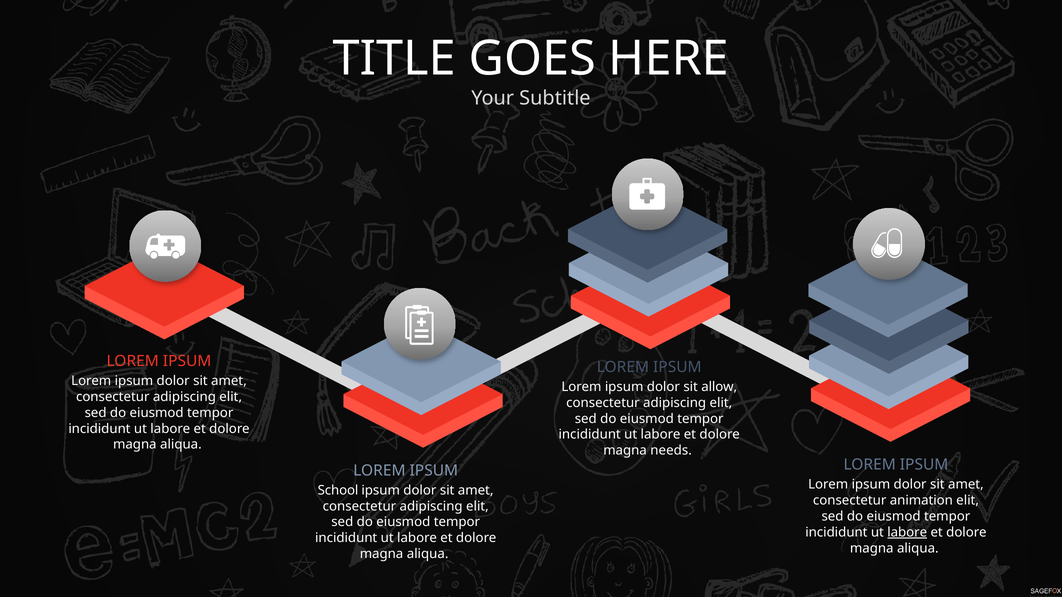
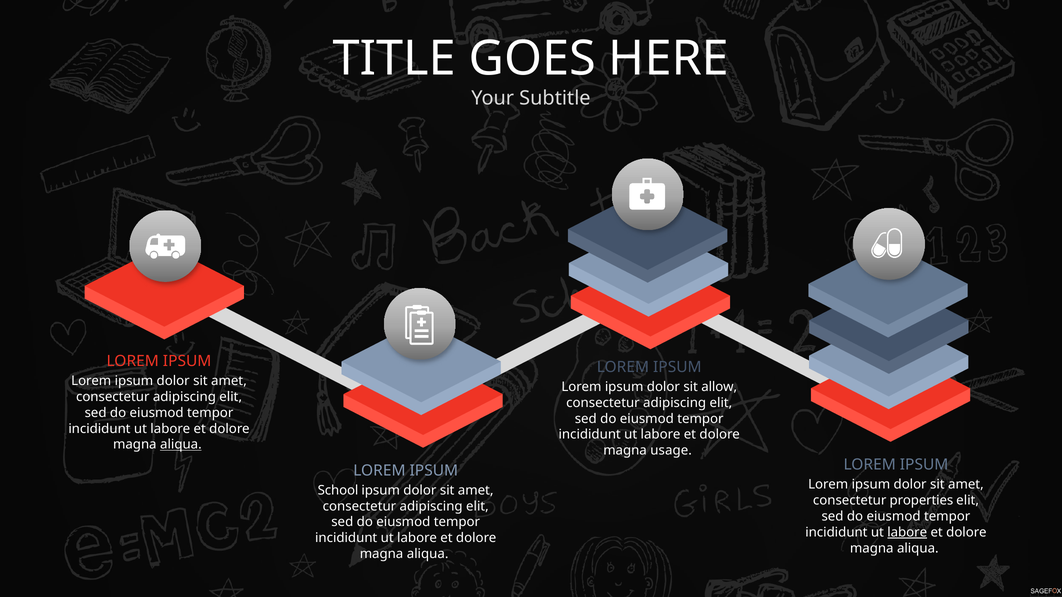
aliqua at (181, 445) underline: none -> present
needs: needs -> usage
animation: animation -> properties
